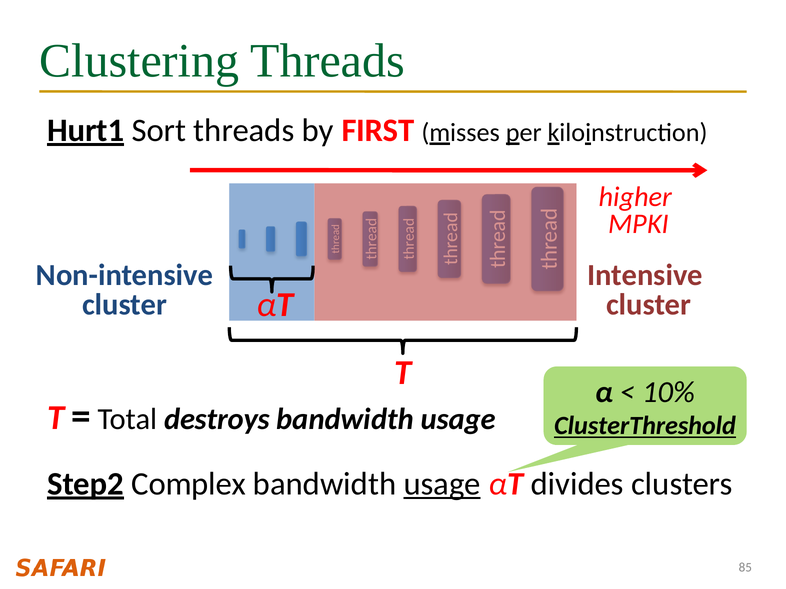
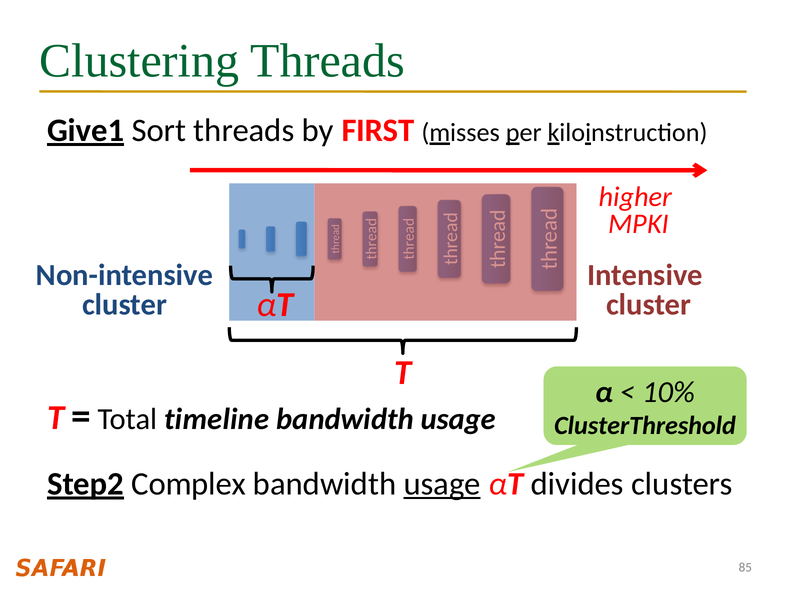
Hurt1: Hurt1 -> Give1
destroys: destroys -> timeline
ClusterThreshold underline: present -> none
